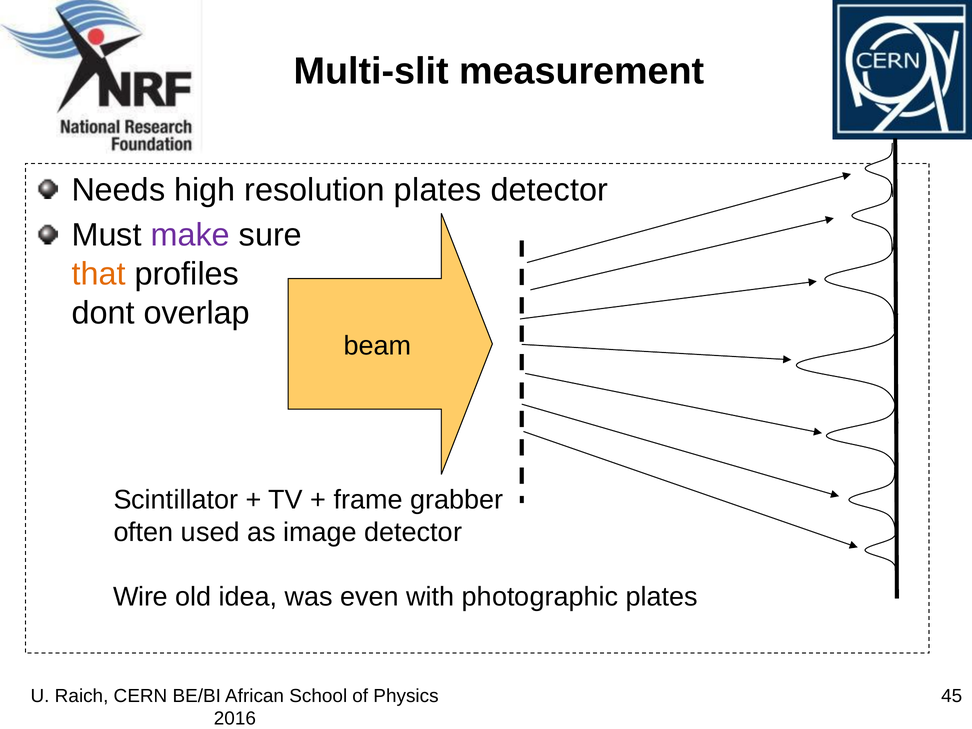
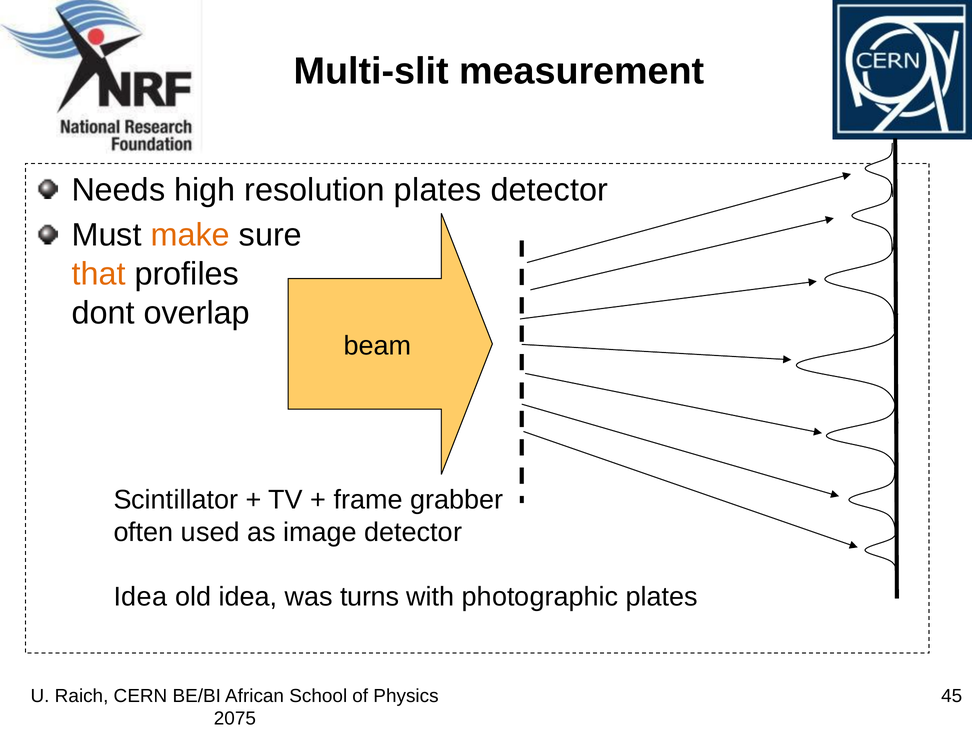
make colour: purple -> orange
Wire at (141, 597): Wire -> Idea
even: even -> turns
2016: 2016 -> 2075
